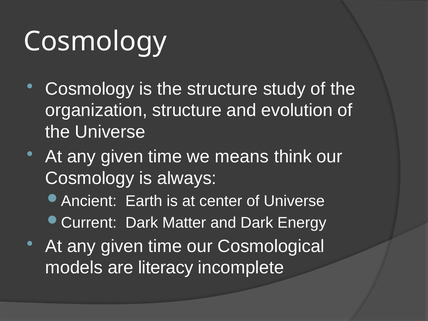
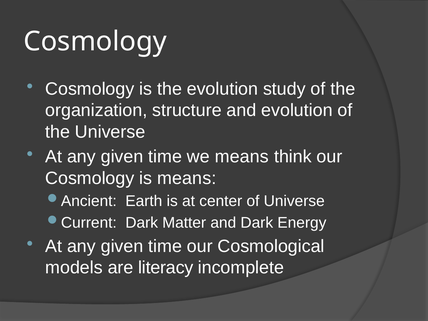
the structure: structure -> evolution
is always: always -> means
